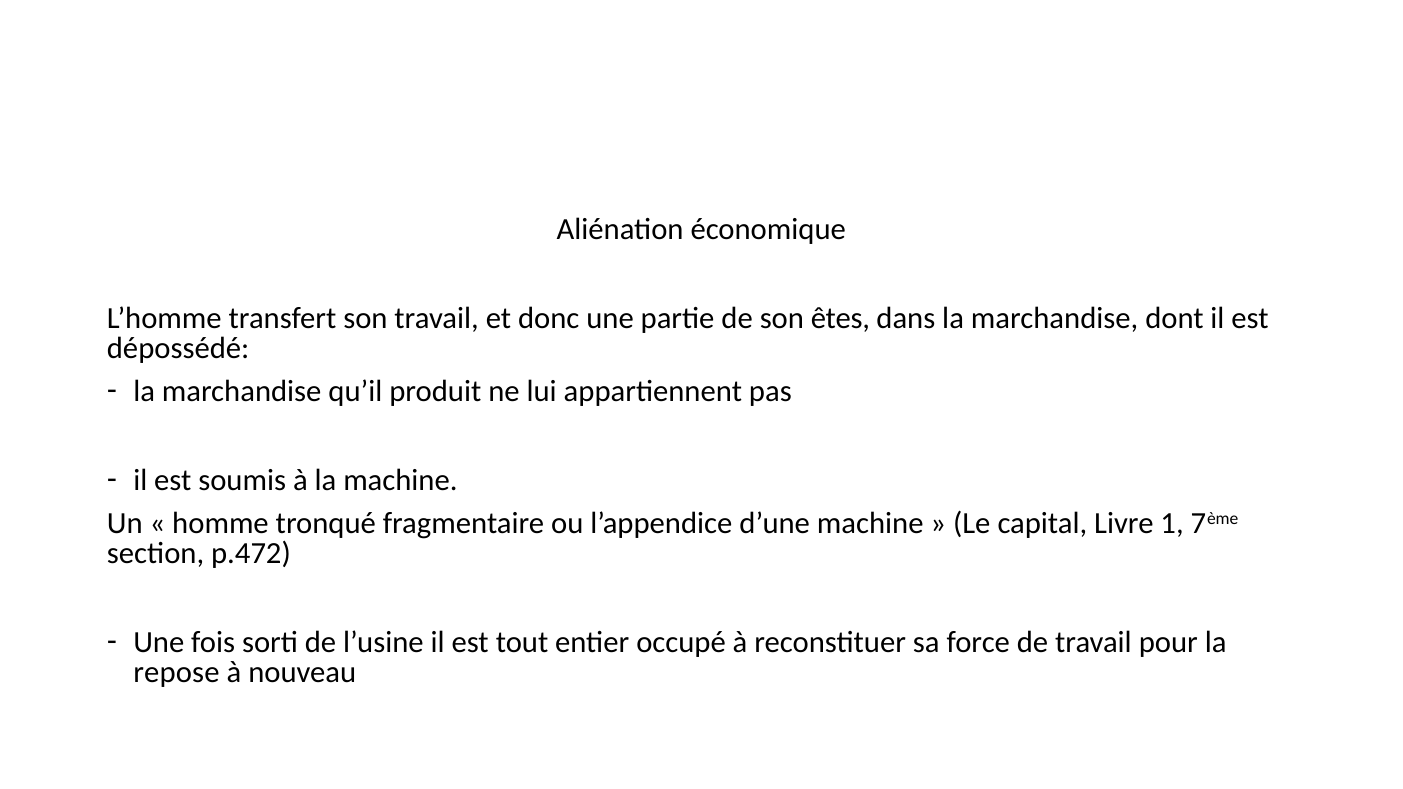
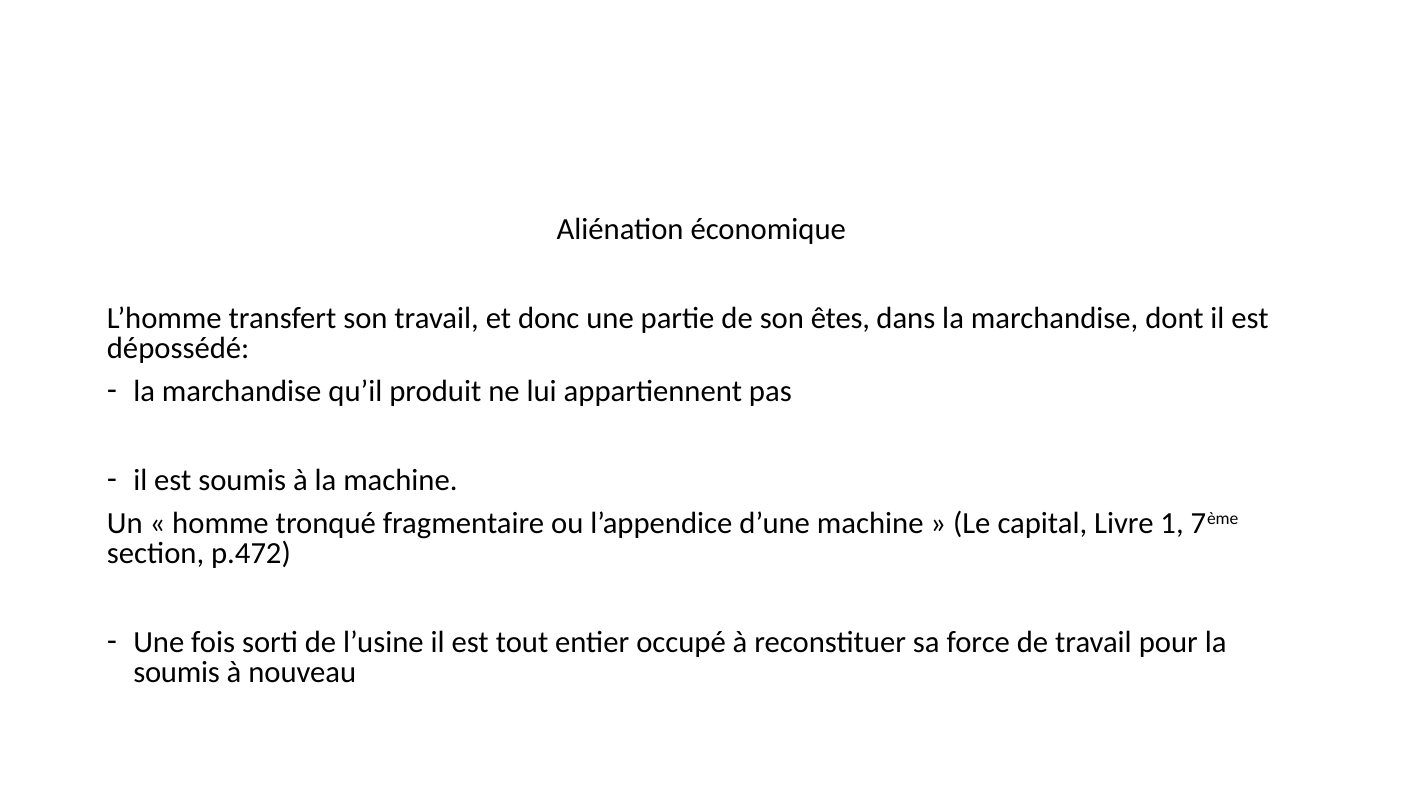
repose at (176, 672): repose -> soumis
